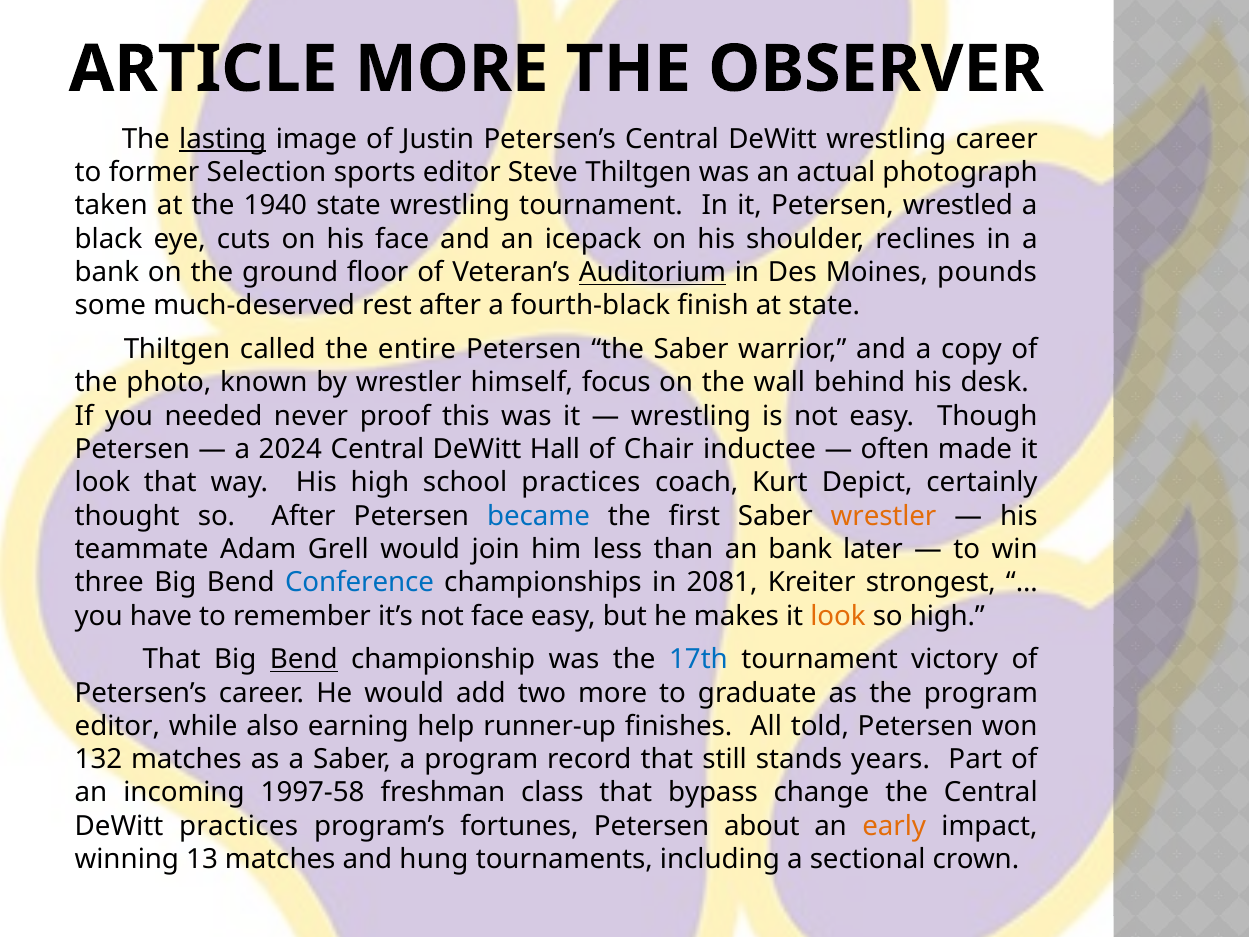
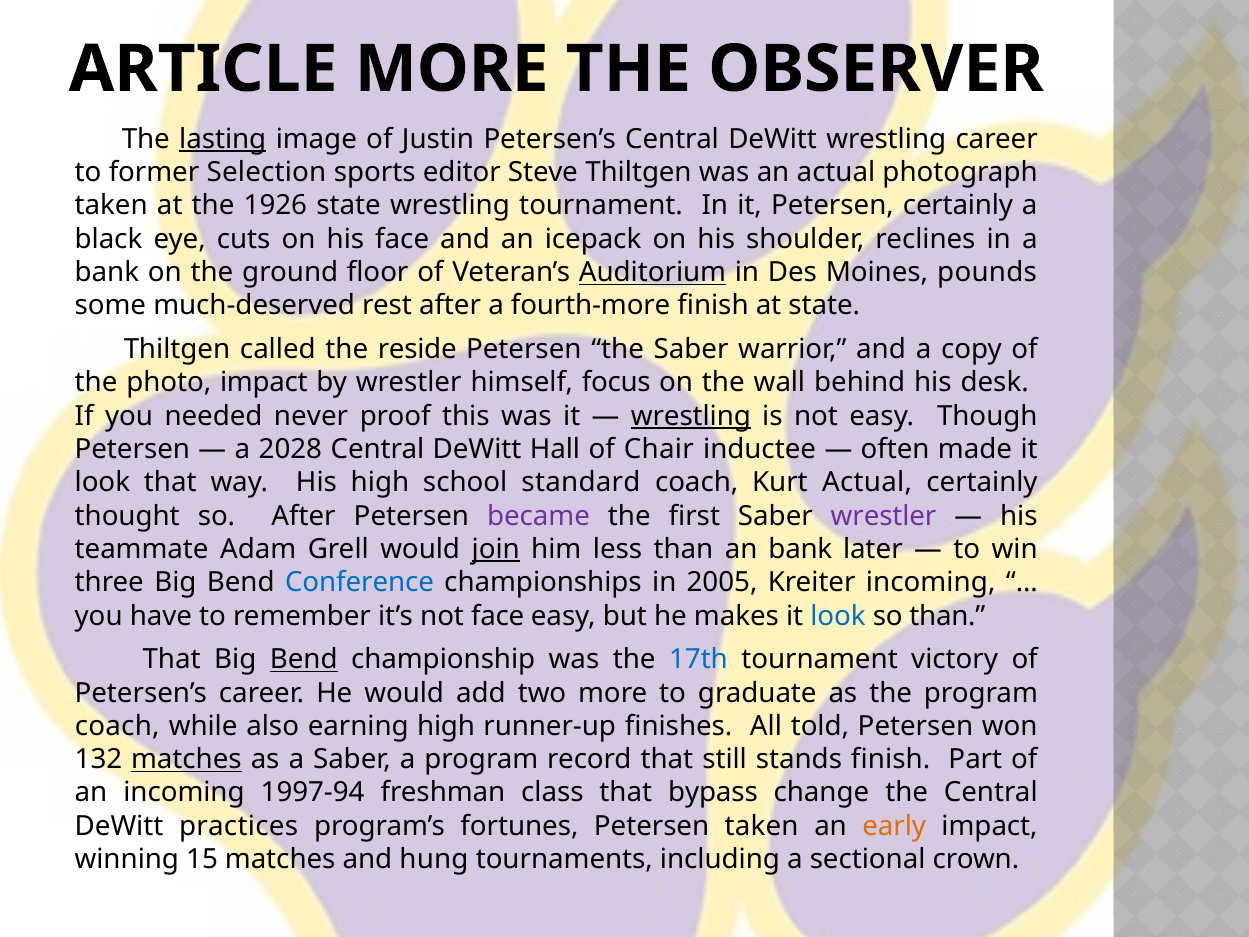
1940: 1940 -> 1926
Petersen wrestled: wrestled -> certainly
fourth-black: fourth-black -> fourth-more
entire: entire -> reside
photo known: known -> impact
wrestling at (691, 416) underline: none -> present
2024: 2024 -> 2028
school practices: practices -> standard
Kurt Depict: Depict -> Actual
became colour: blue -> purple
wrestler at (884, 516) colour: orange -> purple
join underline: none -> present
2081: 2081 -> 2005
Kreiter strongest: strongest -> incoming
look at (838, 616) colour: orange -> blue
so high: high -> than
editor at (117, 726): editor -> coach
earning help: help -> high
matches at (186, 759) underline: none -> present
stands years: years -> finish
1997-58: 1997-58 -> 1997-94
Petersen about: about -> taken
13: 13 -> 15
